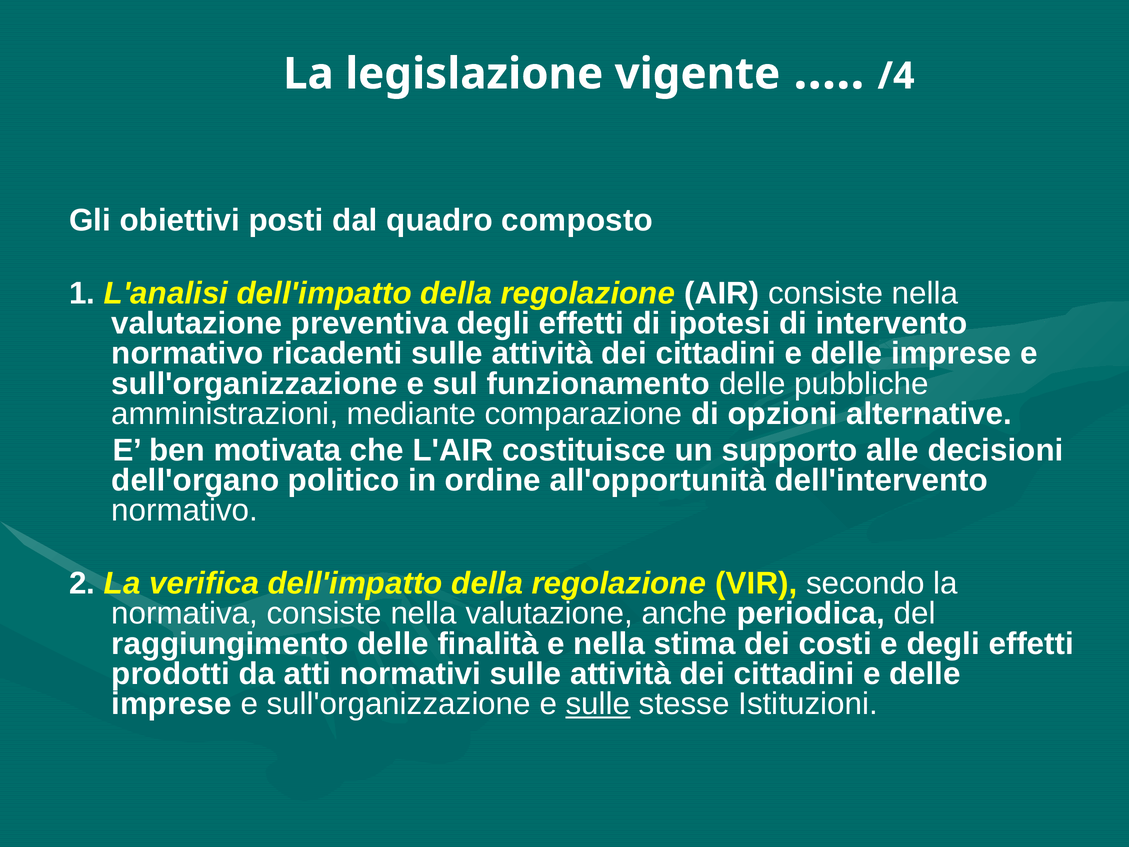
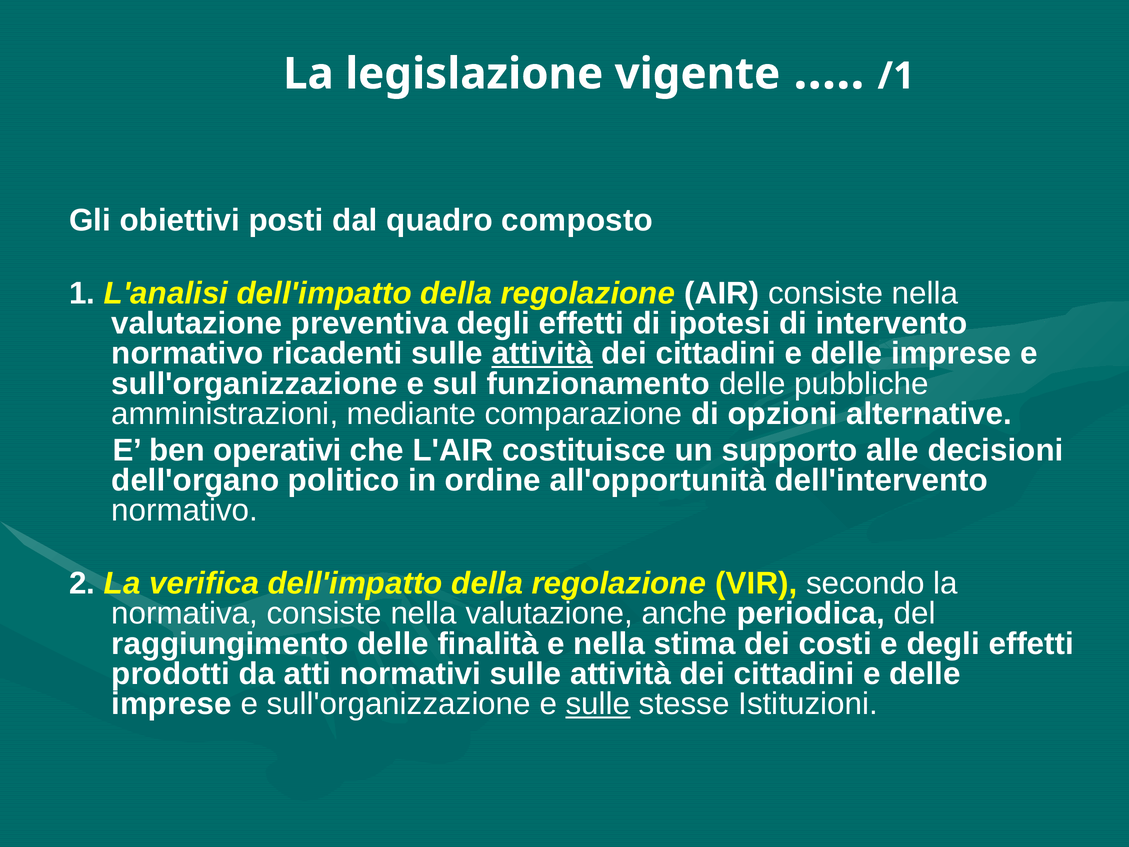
/4: /4 -> /1
attività at (542, 354) underline: none -> present
motivata: motivata -> operativi
